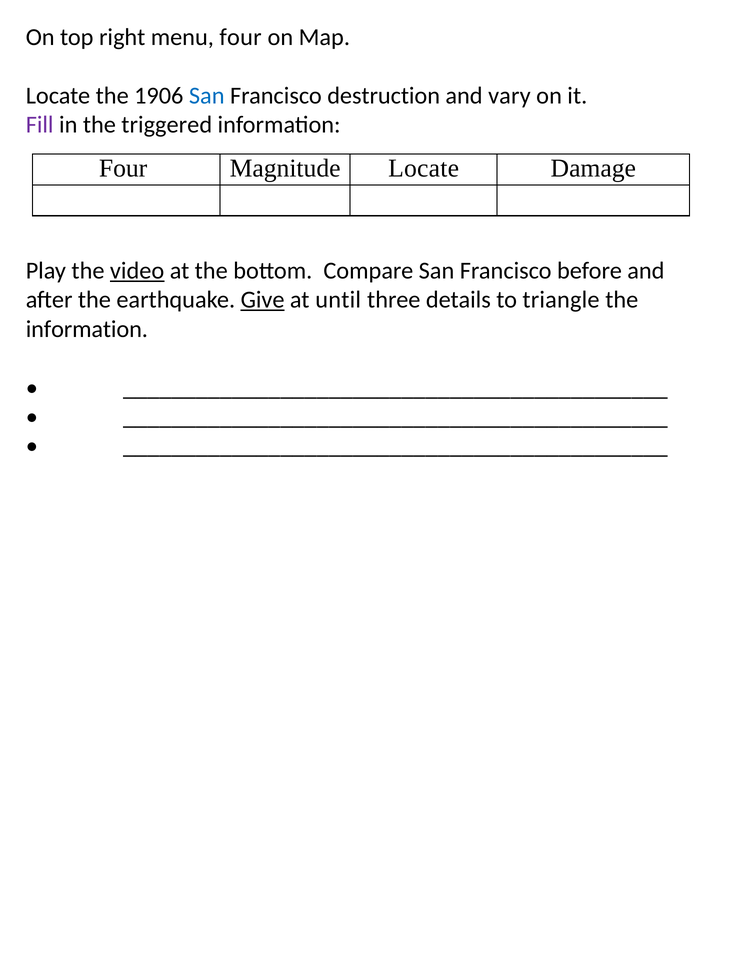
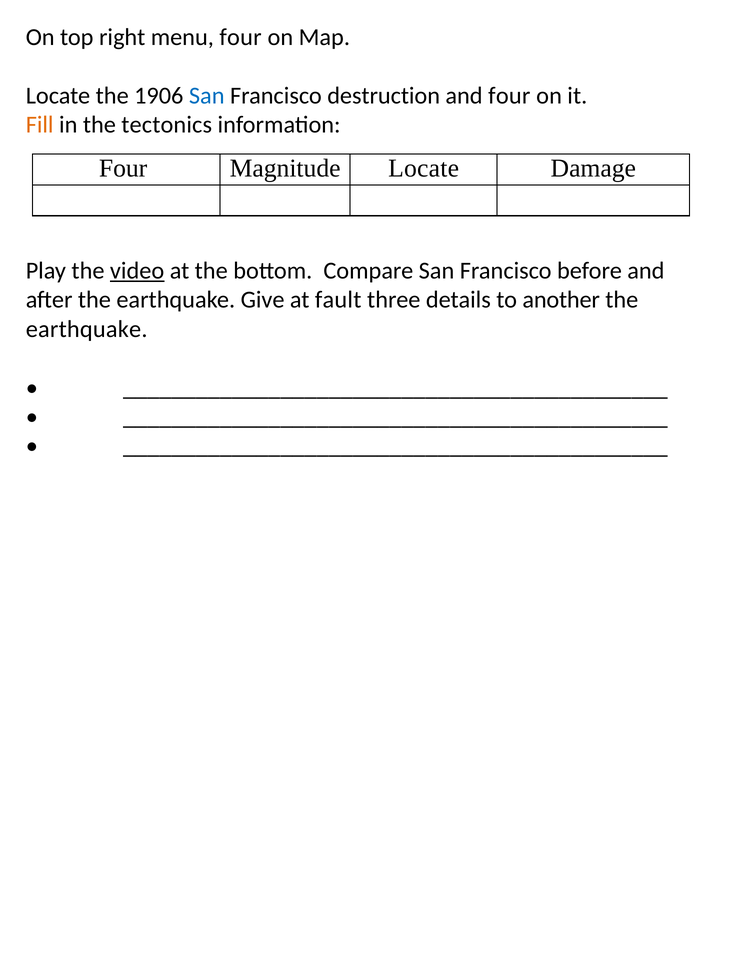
and vary: vary -> four
Fill colour: purple -> orange
triggered: triggered -> tectonics
Give underline: present -> none
until: until -> fault
triangle: triangle -> another
information at (87, 329): information -> earthquake
